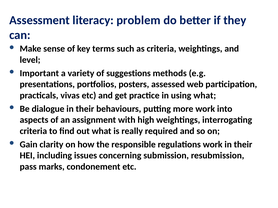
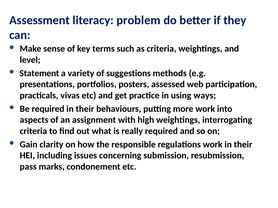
Important: Important -> Statement
using what: what -> ways
Be dialogue: dialogue -> required
